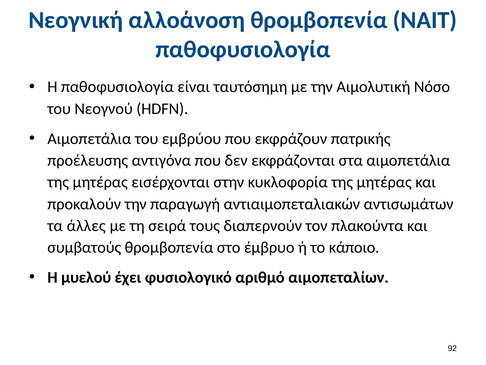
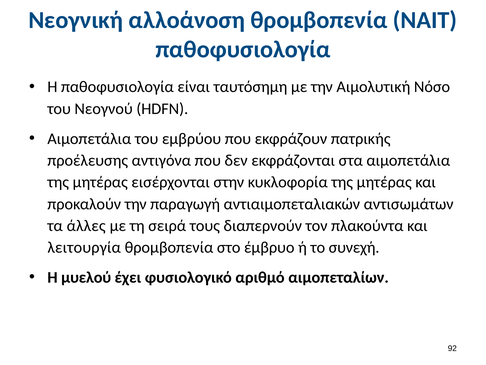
συμβατούς: συμβατούς -> λειτουργία
κάποιο: κάποιο -> συνεχή
